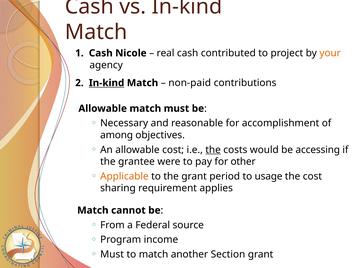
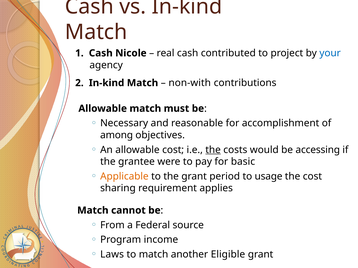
your colour: orange -> blue
In-kind at (107, 83) underline: present -> none
non-paid: non-paid -> non-with
other: other -> basic
Must at (112, 255): Must -> Laws
Section: Section -> Eligible
